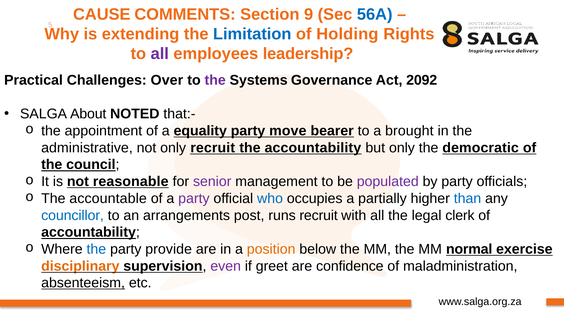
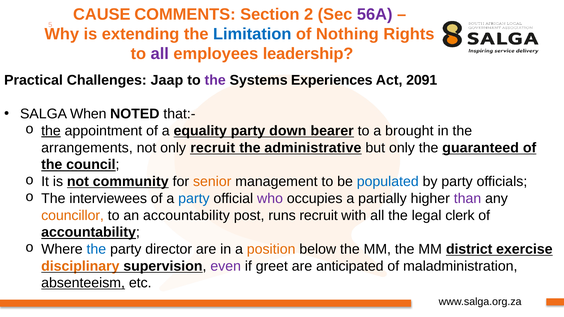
9: 9 -> 2
56A colour: blue -> purple
Holding: Holding -> Nothing
Over: Over -> Jaap
Governance: Governance -> Experiences
2092: 2092 -> 2091
About: About -> When
the at (51, 131) underline: none -> present
move: move -> down
administrative: administrative -> arrangements
the accountability: accountability -> administrative
democratic: democratic -> guaranteed
reasonable: reasonable -> community
senior colour: purple -> orange
populated colour: purple -> blue
accountable: accountable -> interviewees
party at (194, 199) colour: purple -> blue
who colour: blue -> purple
than colour: blue -> purple
councillor colour: blue -> orange
an arrangements: arrangements -> accountability
provide: provide -> director
normal: normal -> district
confidence: confidence -> anticipated
